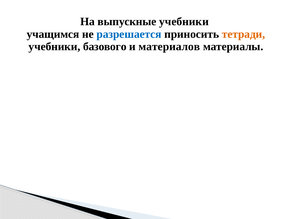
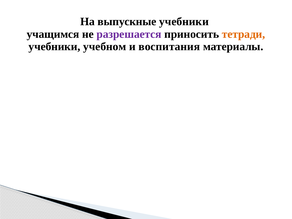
разрешается colour: blue -> purple
базового: базового -> учебном
материалов: материалов -> воспитания
